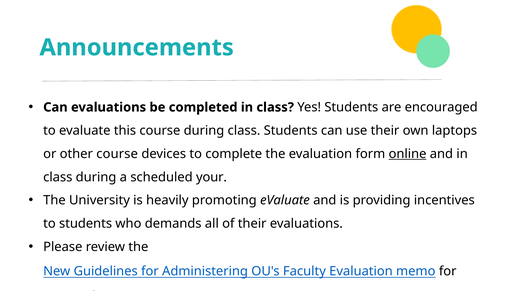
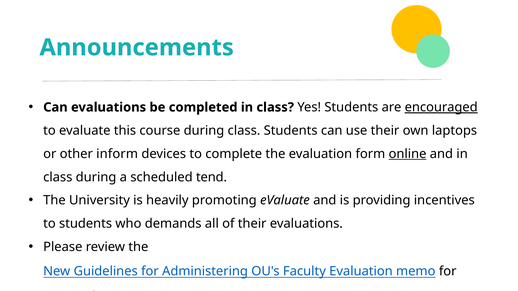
encouraged underline: none -> present
other course: course -> inform
your: your -> tend
